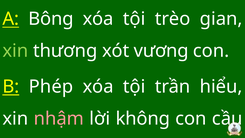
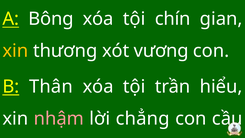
trèo: trèo -> chín
xin at (15, 51) colour: light green -> yellow
Phép: Phép -> Thân
không: không -> chẳng
